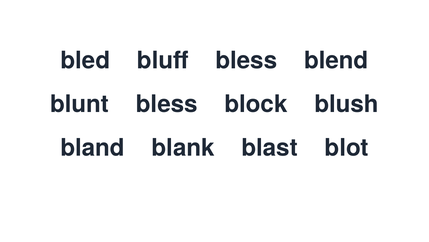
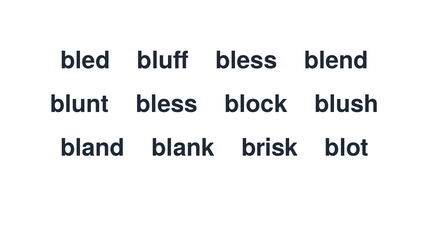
blast: blast -> brisk
